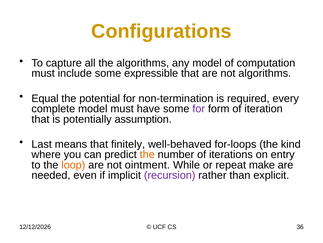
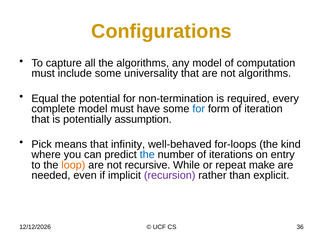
expressible: expressible -> universality
for at (199, 108) colour: purple -> blue
Last: Last -> Pick
finitely: finitely -> infinity
the at (147, 154) colour: orange -> blue
ointment: ointment -> recursive
